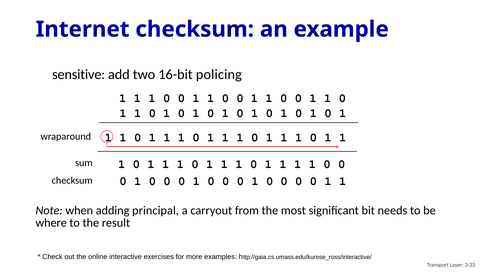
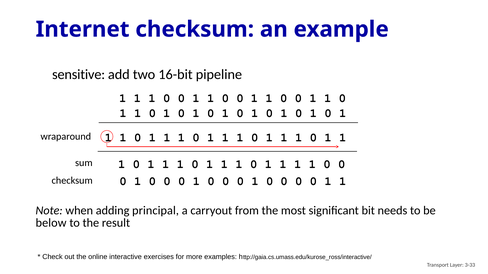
policing: policing -> pipeline
where: where -> below
